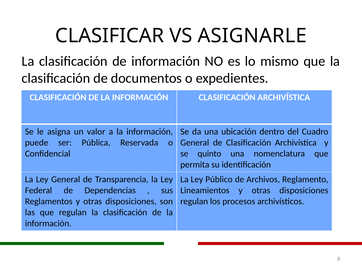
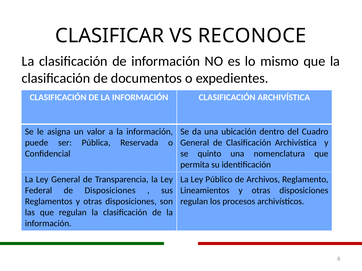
ASIGNARLE: ASIGNARLE -> RECONOCE
de Dependencias: Dependencias -> Disposiciones
